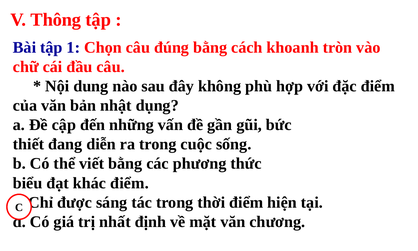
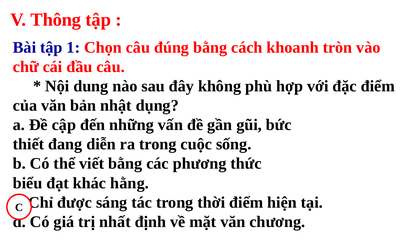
khác điểm: điểm -> hằng
